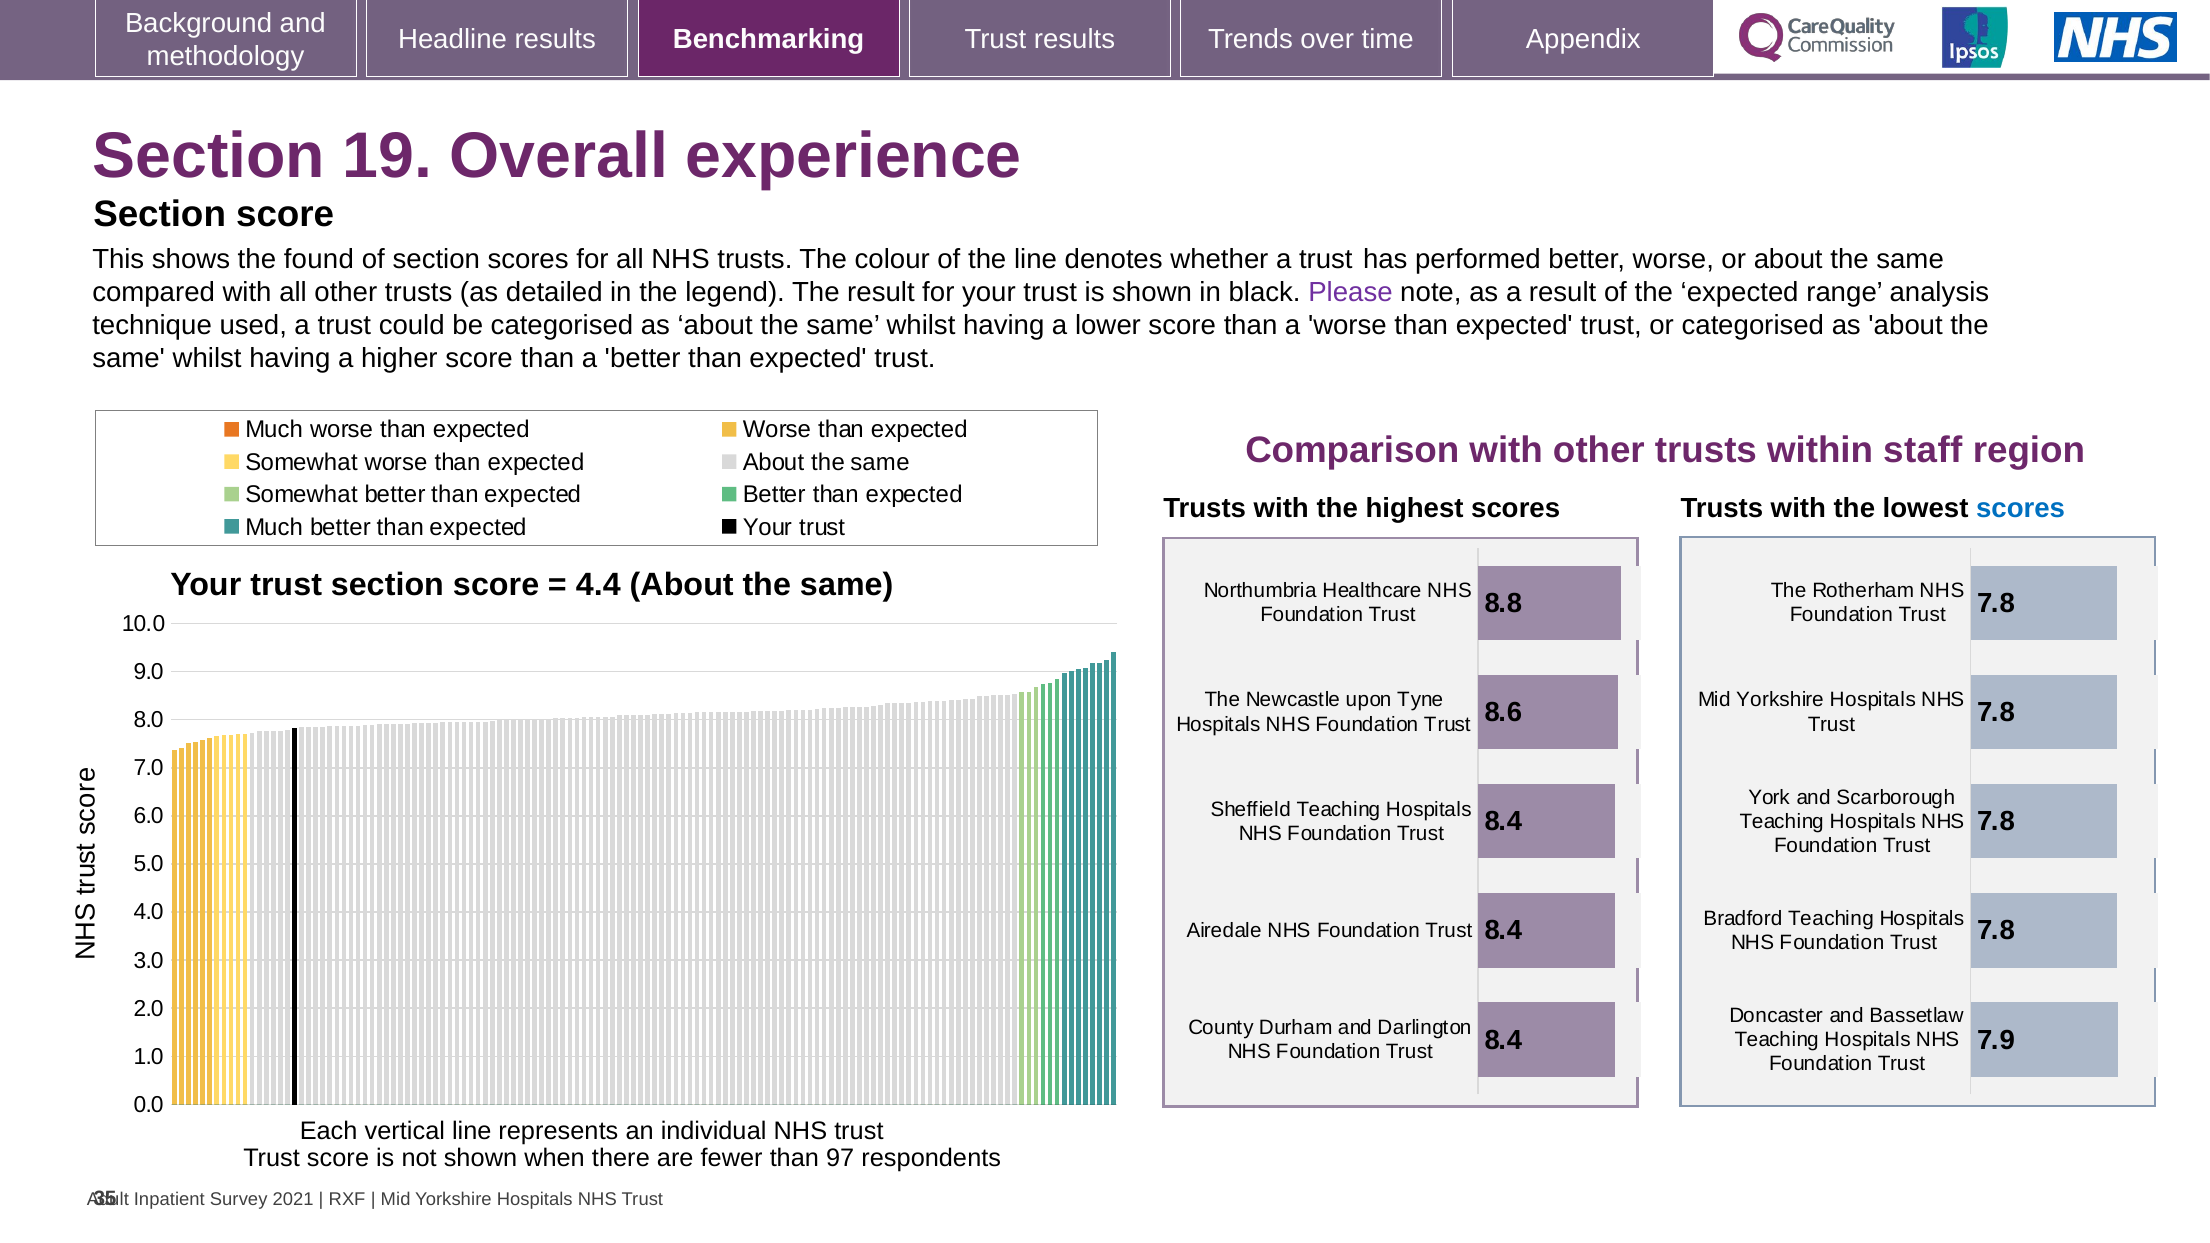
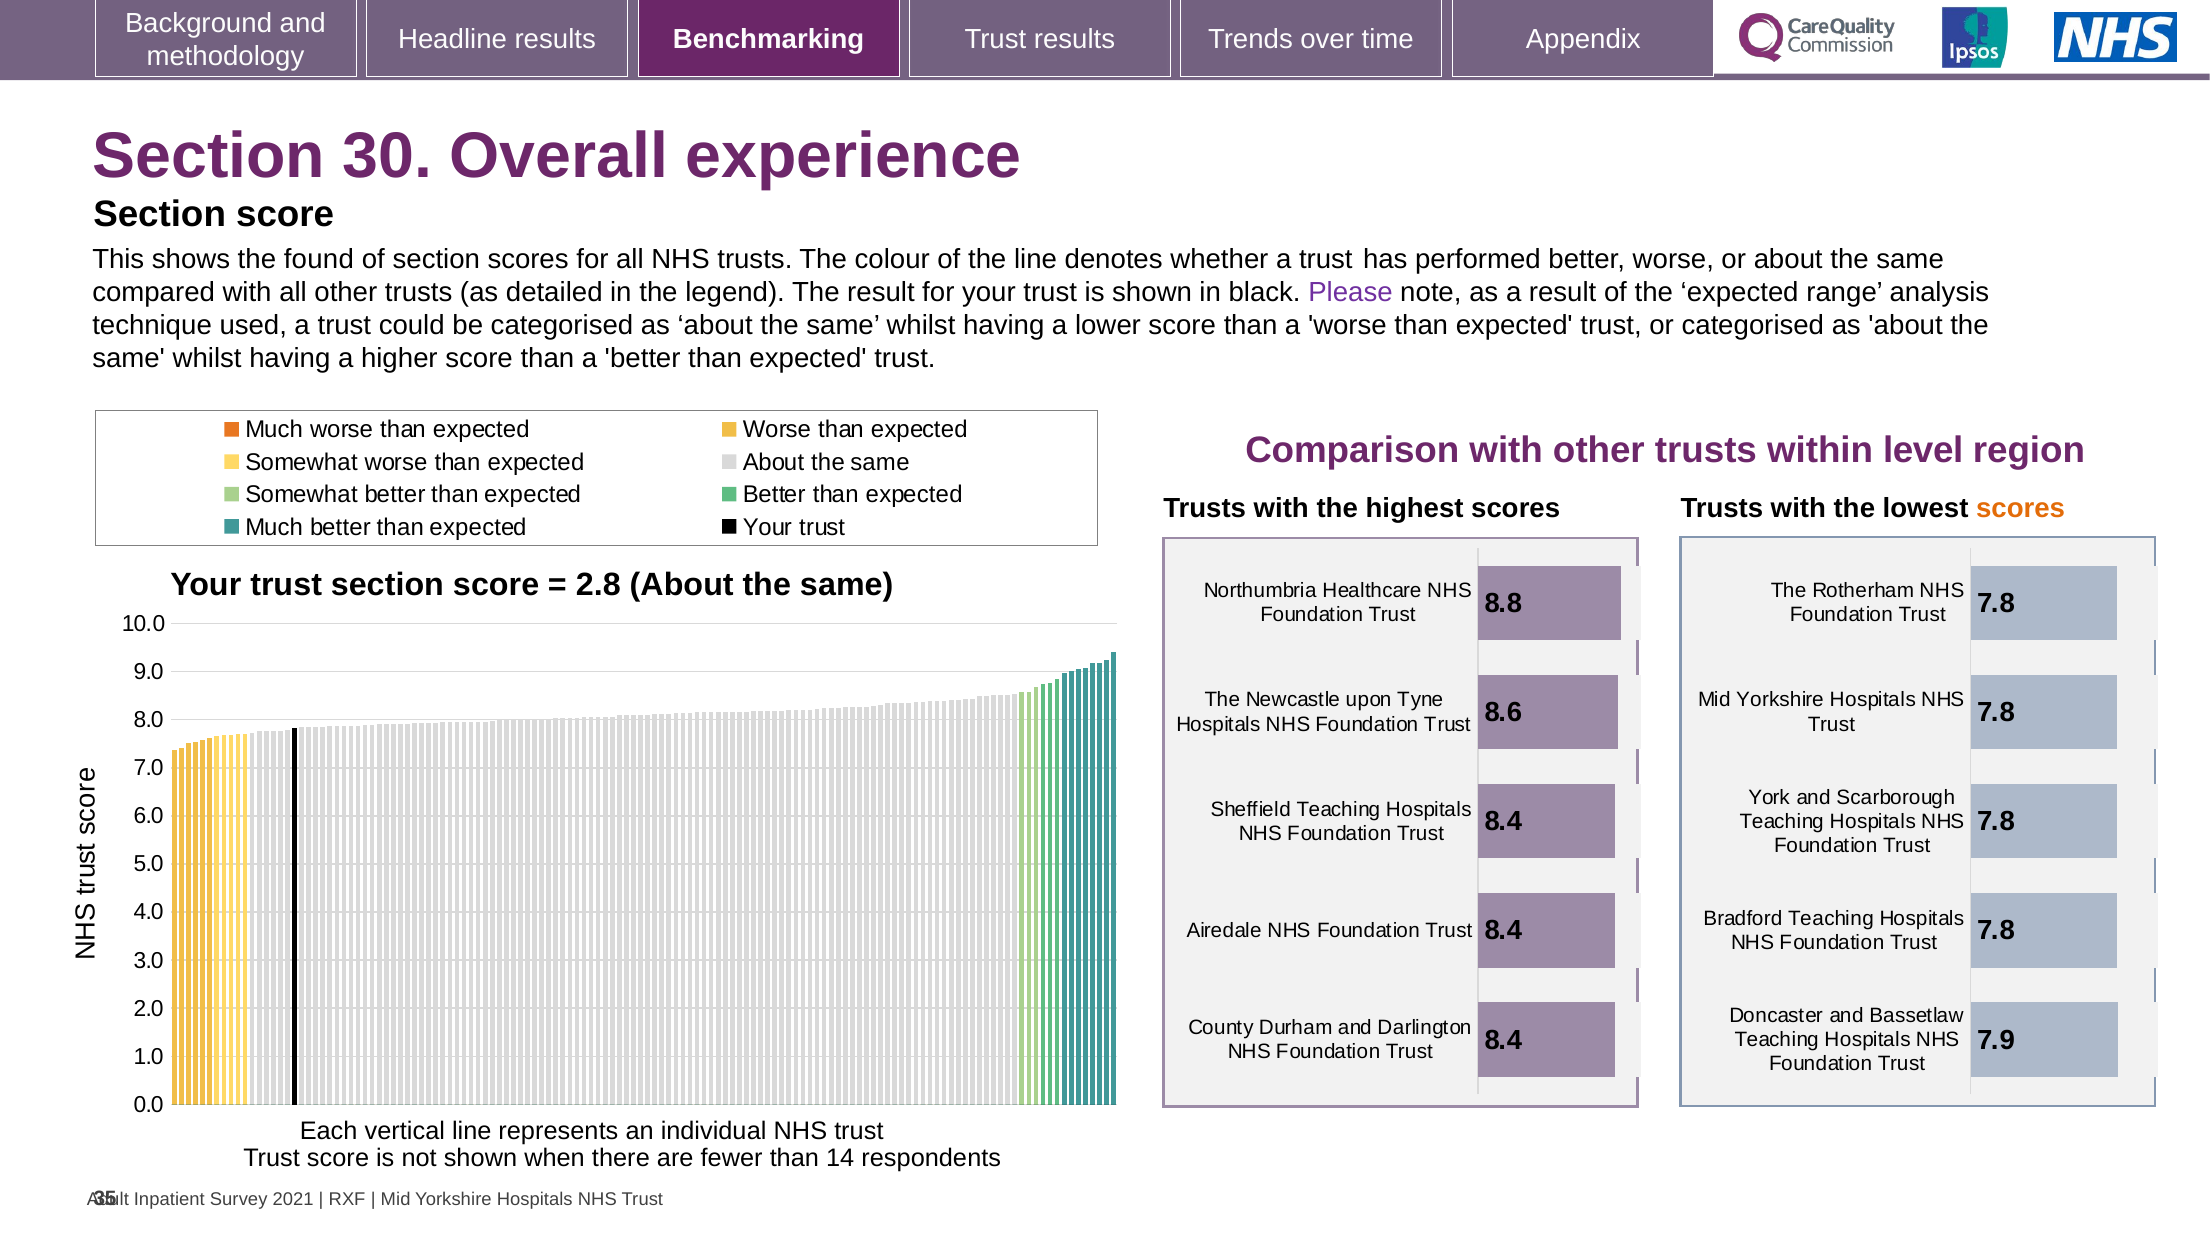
19: 19 -> 30
staff: staff -> level
scores at (2021, 509) colour: blue -> orange
4.4: 4.4 -> 2.8
97: 97 -> 14
